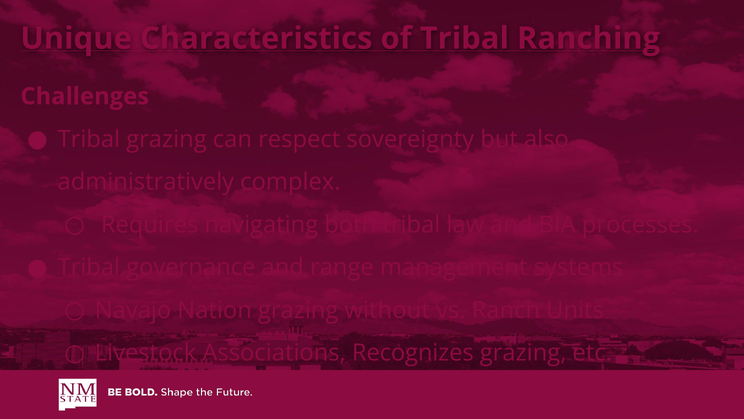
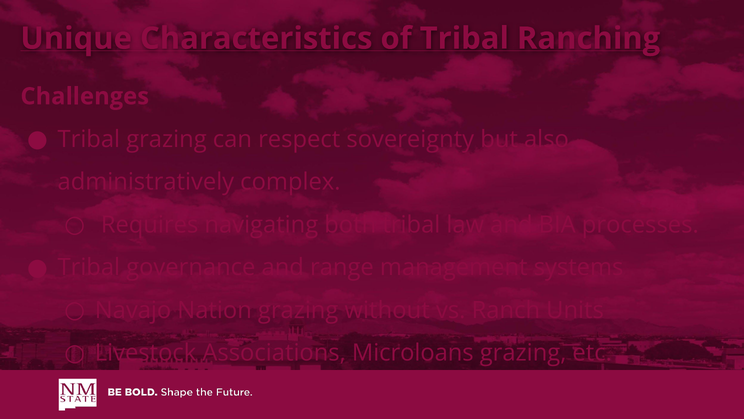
Recognizes: Recognizes -> Microloans
